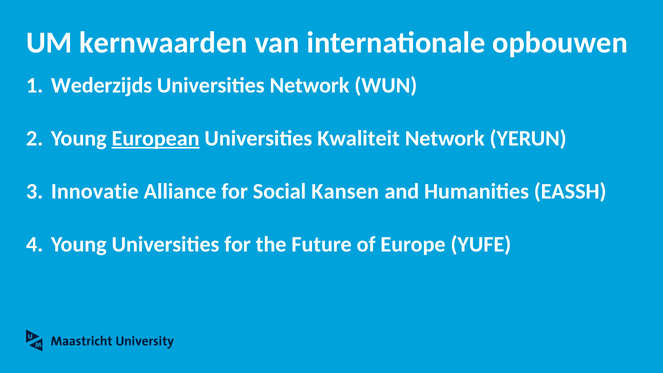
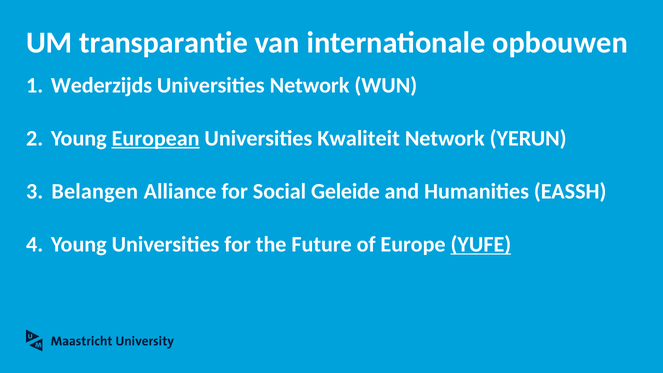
kernwaarden: kernwaarden -> transparantie
Innovatie: Innovatie -> Belangen
Kansen: Kansen -> Geleide
YUFE underline: none -> present
